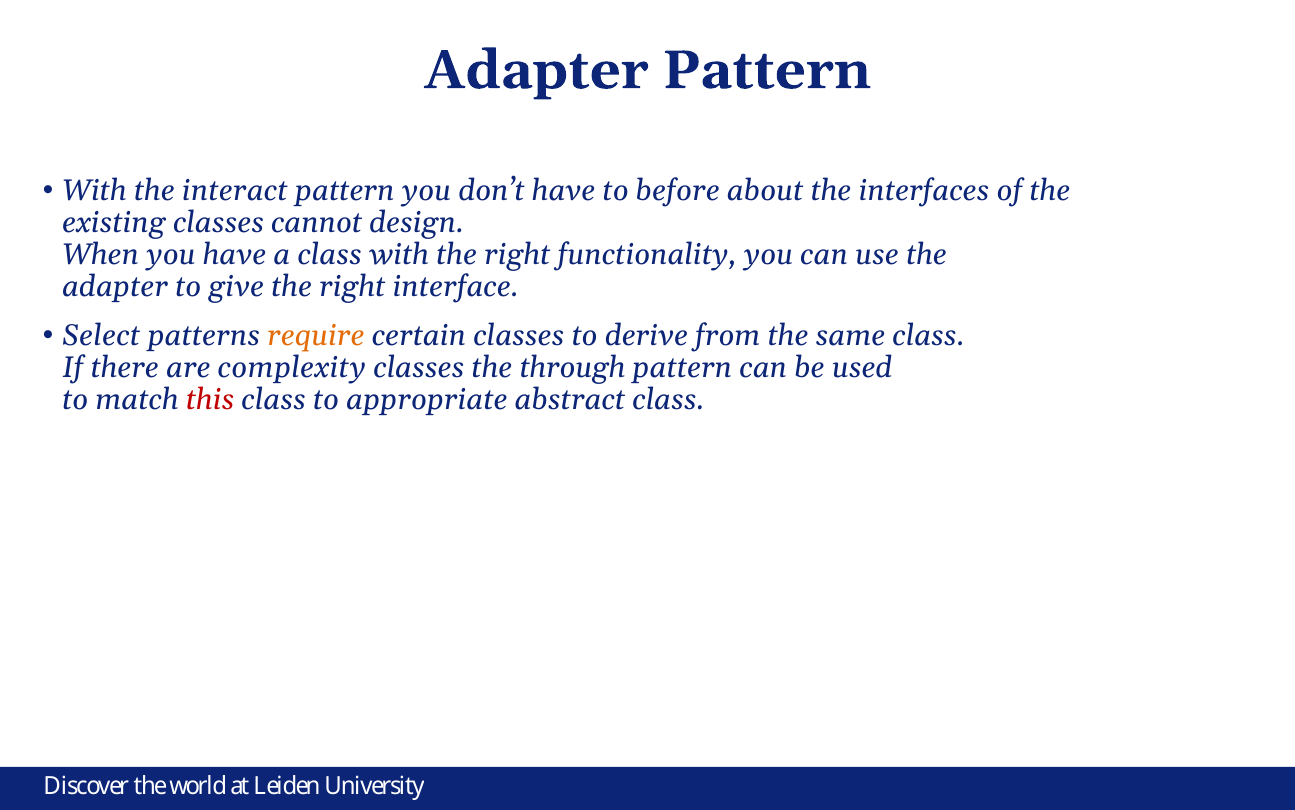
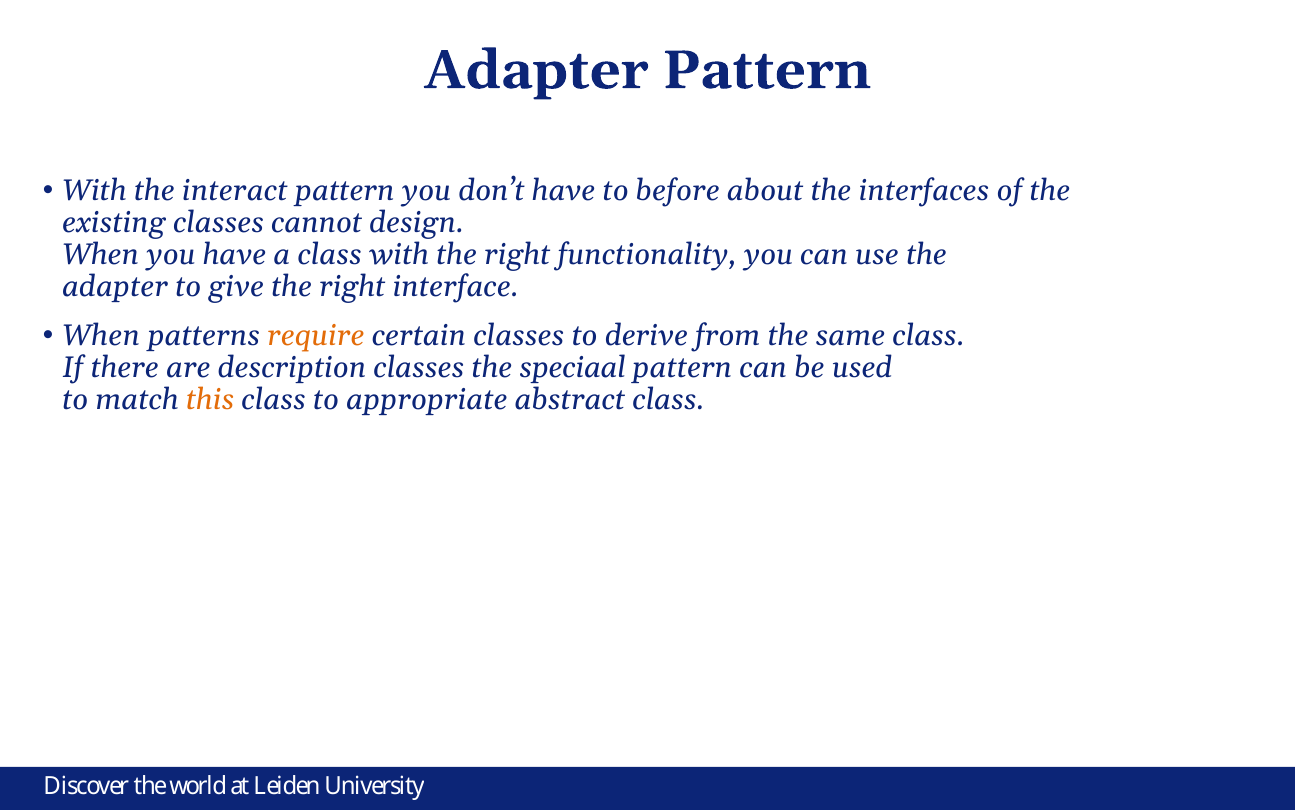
Select at (101, 335): Select -> When
complexity: complexity -> description
through: through -> speciaal
this colour: red -> orange
